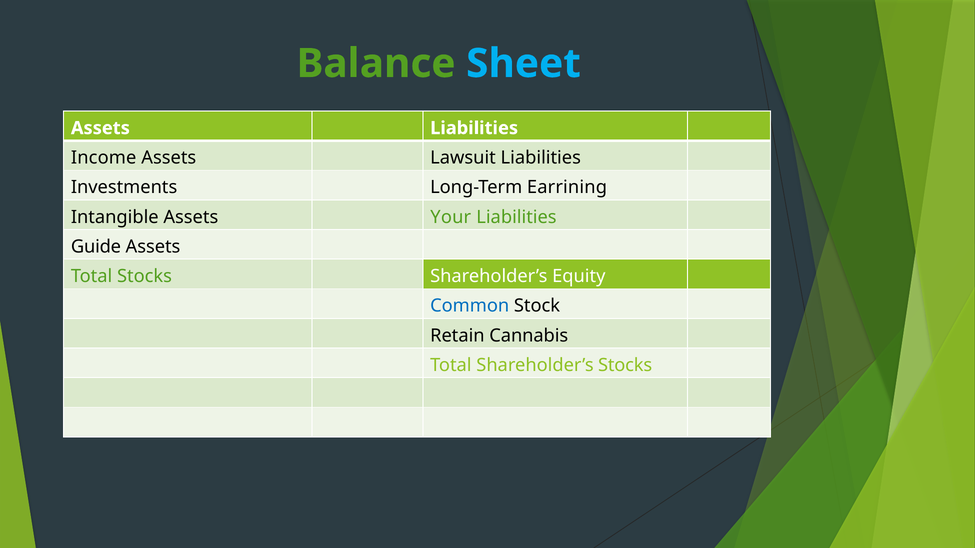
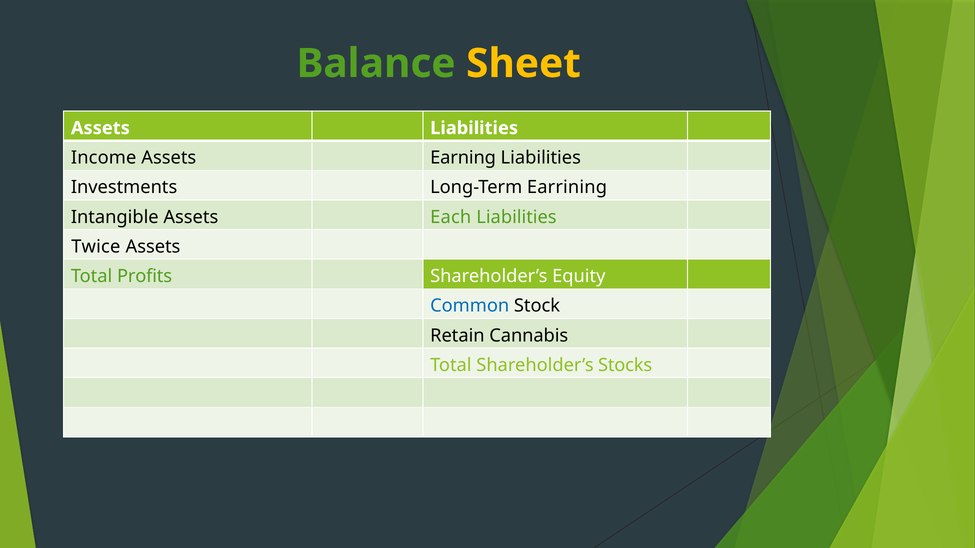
Sheet colour: light blue -> yellow
Lawsuit: Lawsuit -> Earning
Your: Your -> Each
Guide: Guide -> Twice
Total Stocks: Stocks -> Profits
